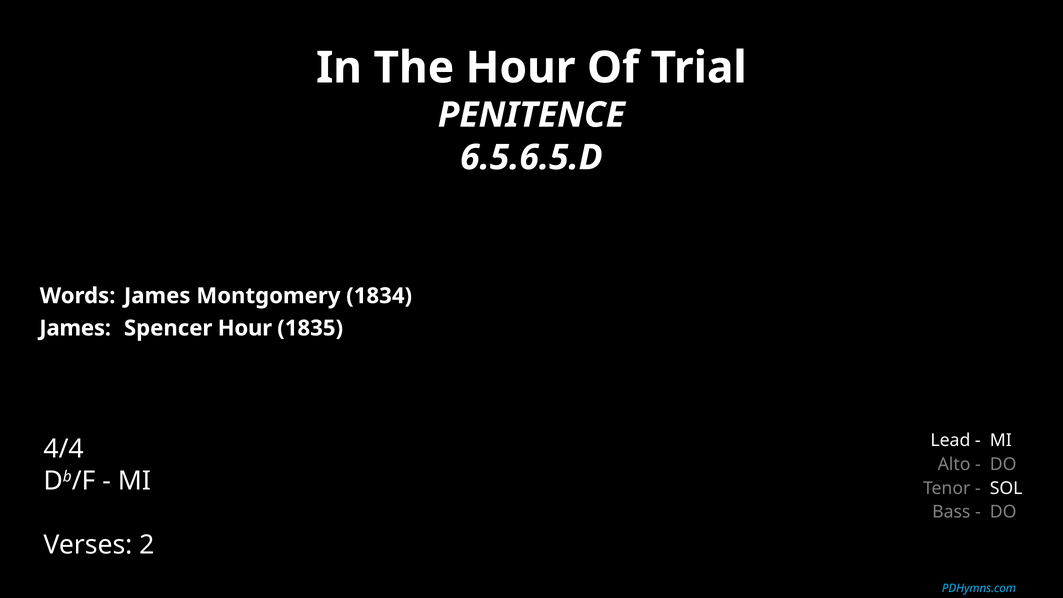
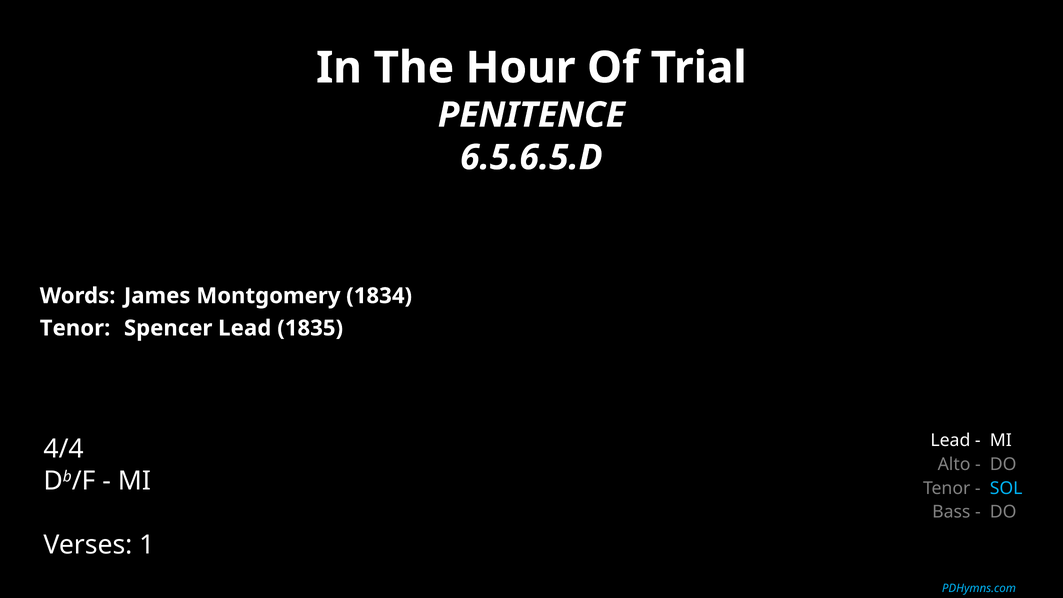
James at (75, 328): James -> Tenor
Spencer Hour: Hour -> Lead
SOL colour: white -> light blue
2: 2 -> 1
